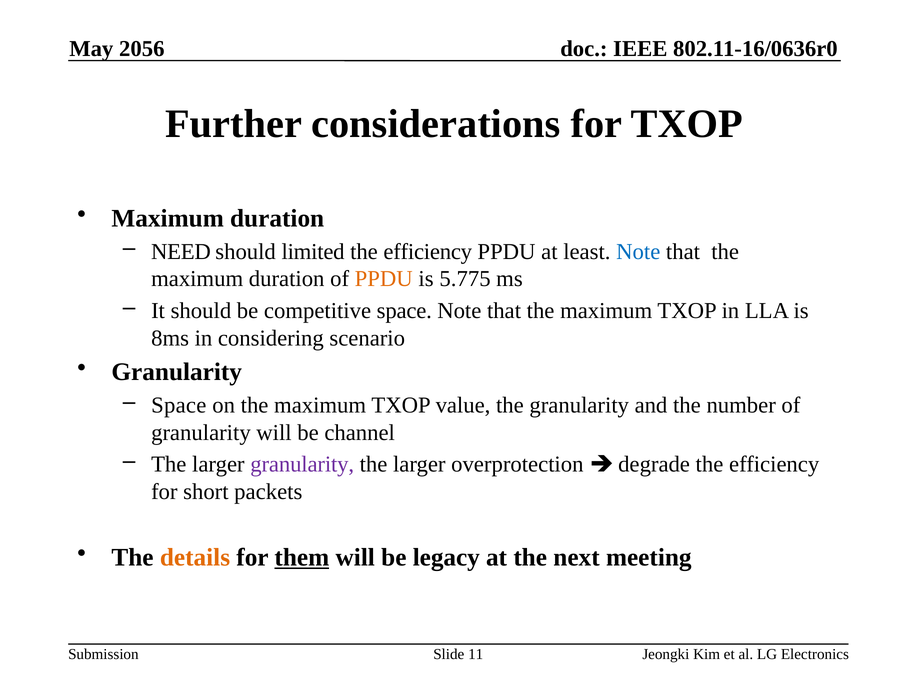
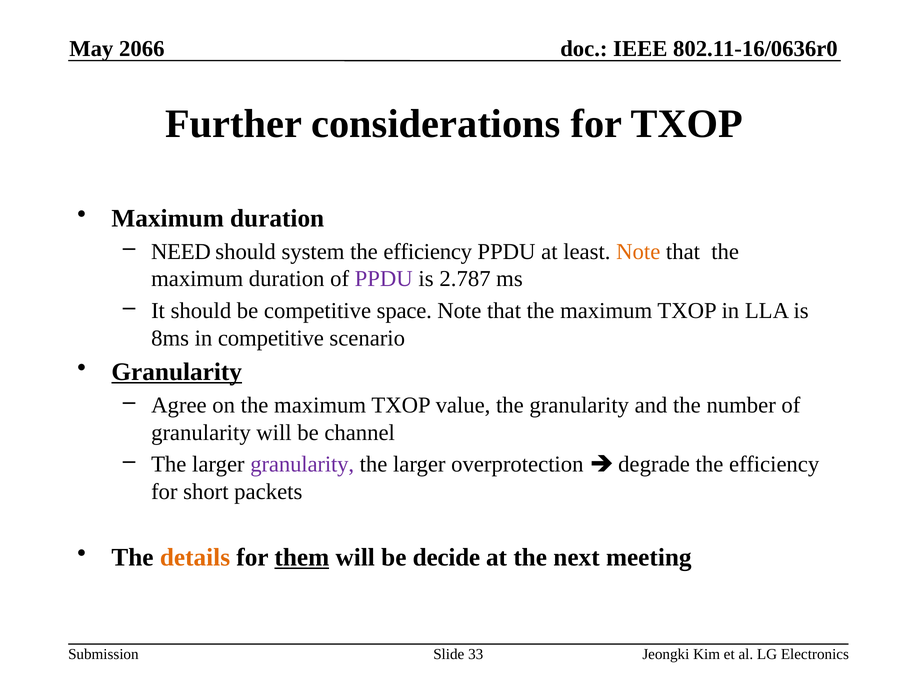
2056: 2056 -> 2066
limited: limited -> system
Note at (638, 252) colour: blue -> orange
PPDU at (384, 279) colour: orange -> purple
5.775: 5.775 -> 2.787
in considering: considering -> competitive
Granularity at (177, 372) underline: none -> present
Space at (179, 405): Space -> Agree
legacy: legacy -> decide
11: 11 -> 33
